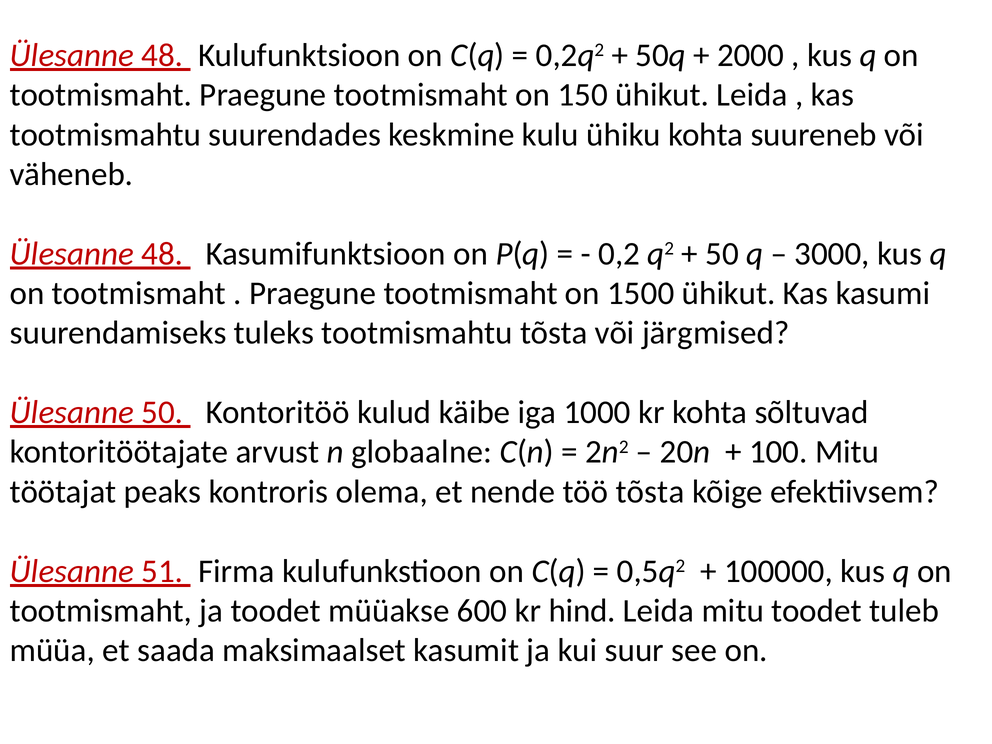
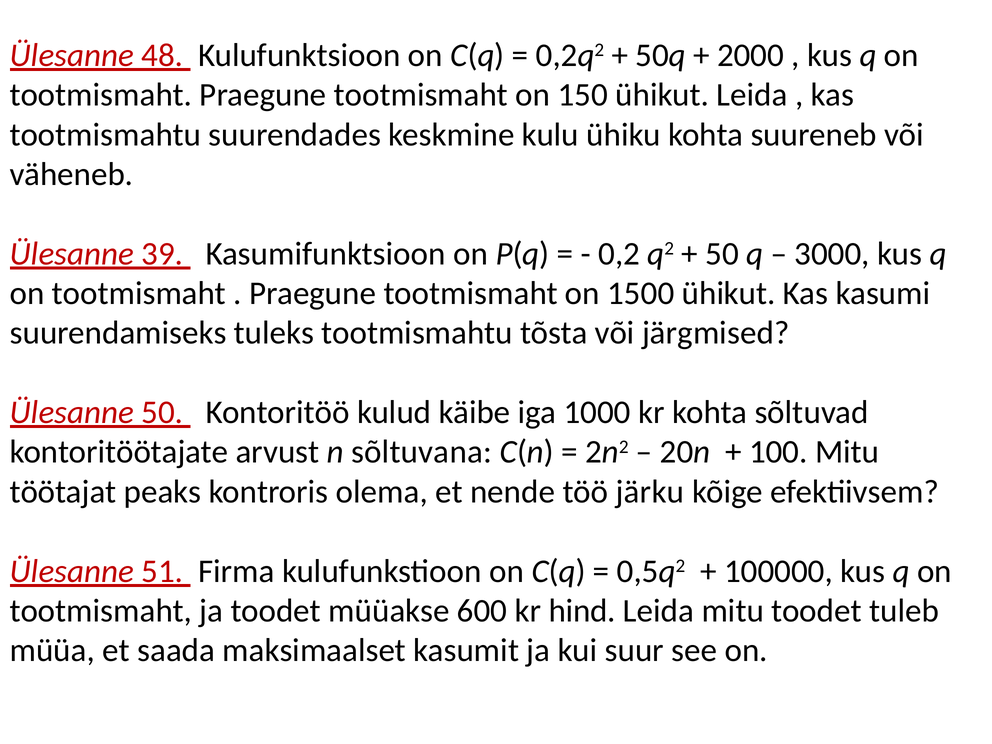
48 at (162, 254): 48 -> 39
globaalne: globaalne -> sõltuvana
töö tõsta: tõsta -> järku
